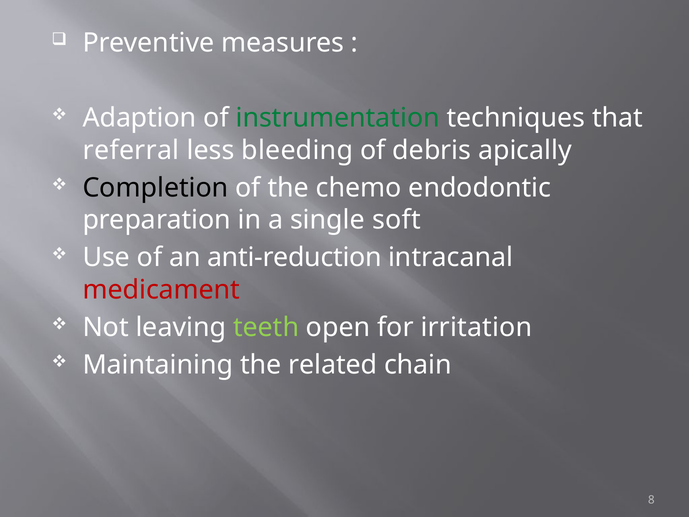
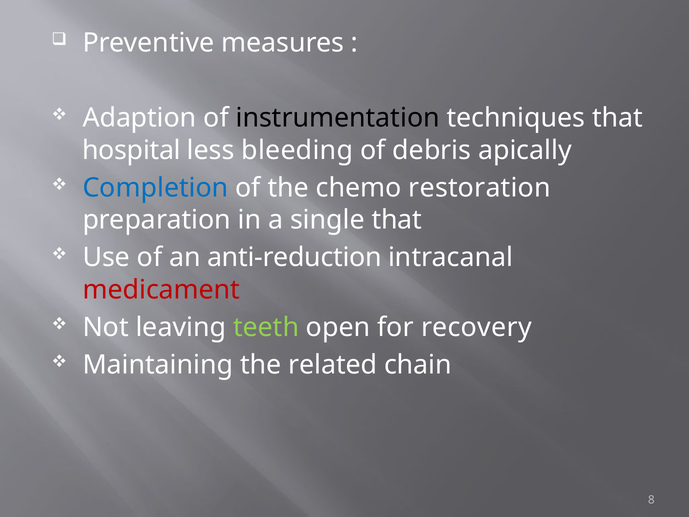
instrumentation colour: green -> black
referral: referral -> hospital
Completion colour: black -> blue
endodontic: endodontic -> restoration
single soft: soft -> that
irritation: irritation -> recovery
